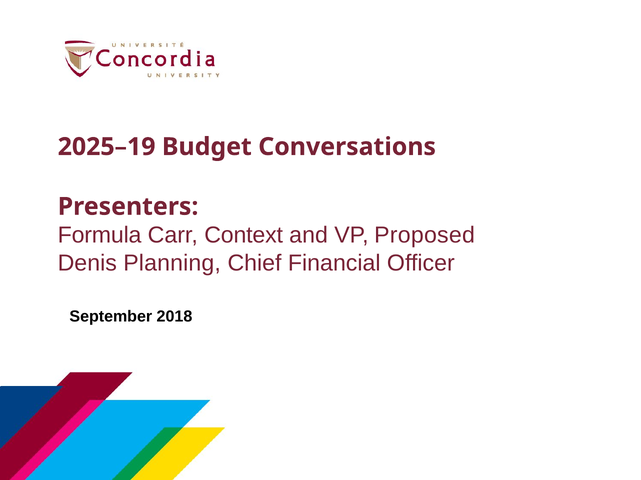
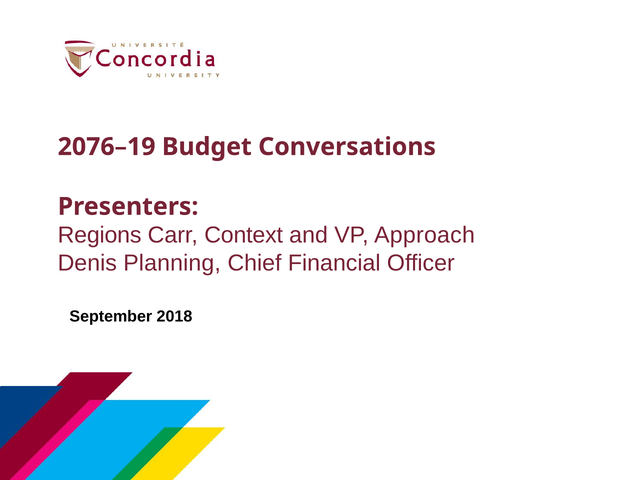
2025–19: 2025–19 -> 2076–19
Formula: Formula -> Regions
Proposed: Proposed -> Approach
